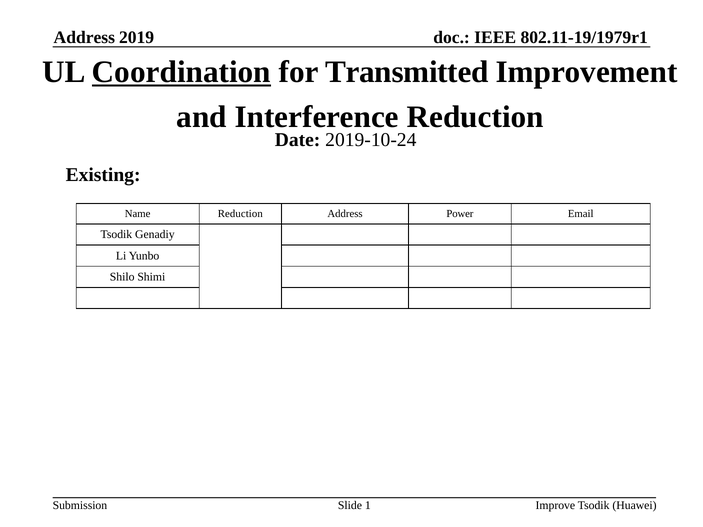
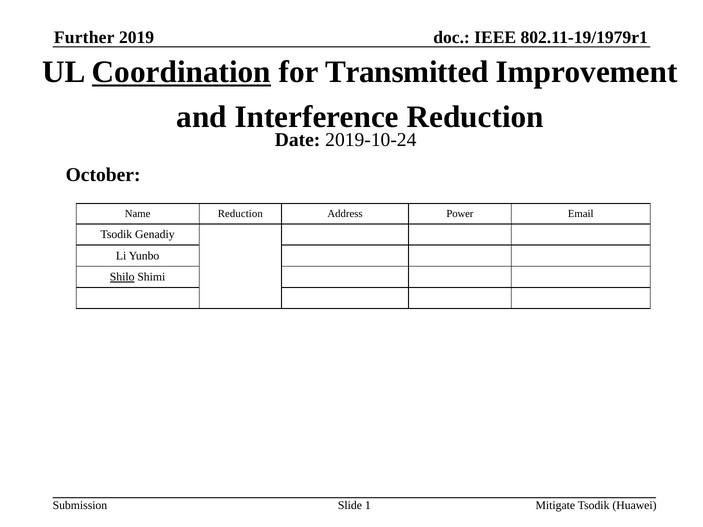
Address at (84, 38): Address -> Further
Existing: Existing -> October
Shilo underline: none -> present
Improve: Improve -> Mitigate
